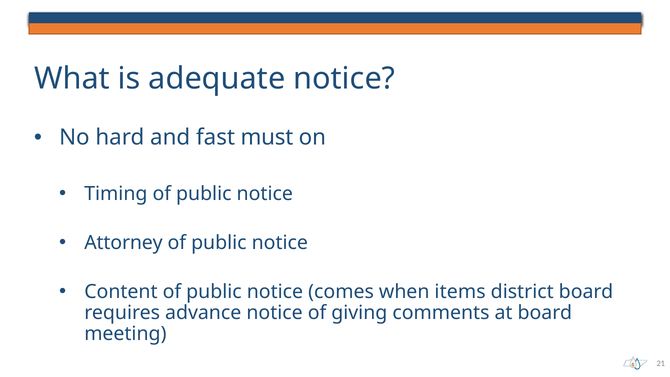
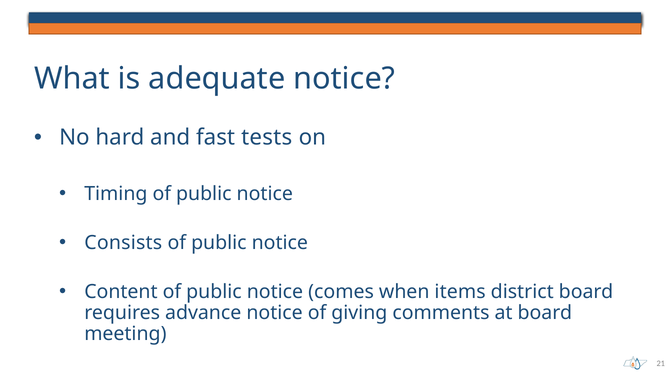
must: must -> tests
Attorney: Attorney -> Consists
